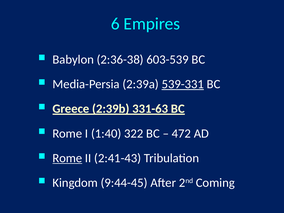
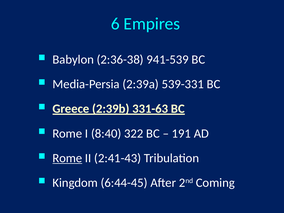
603-539: 603-539 -> 941-539
539-331 underline: present -> none
1:40: 1:40 -> 8:40
472: 472 -> 191
9:44-45: 9:44-45 -> 6:44-45
